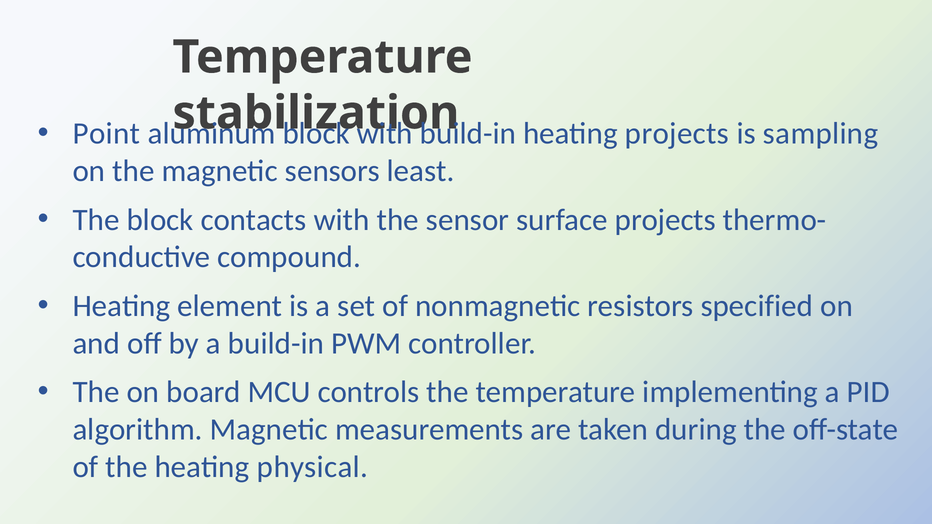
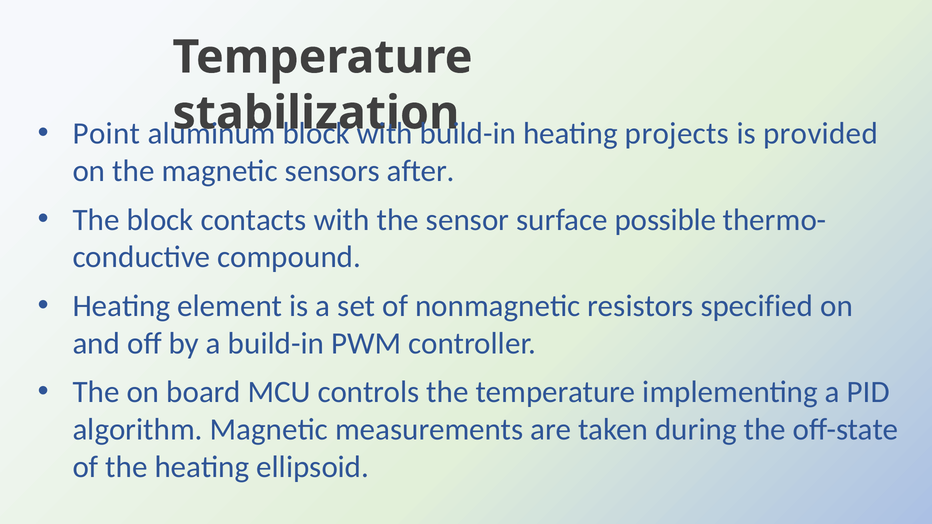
sampling: sampling -> provided
least: least -> after
surface projects: projects -> possible
physical: physical -> ellipsoid
